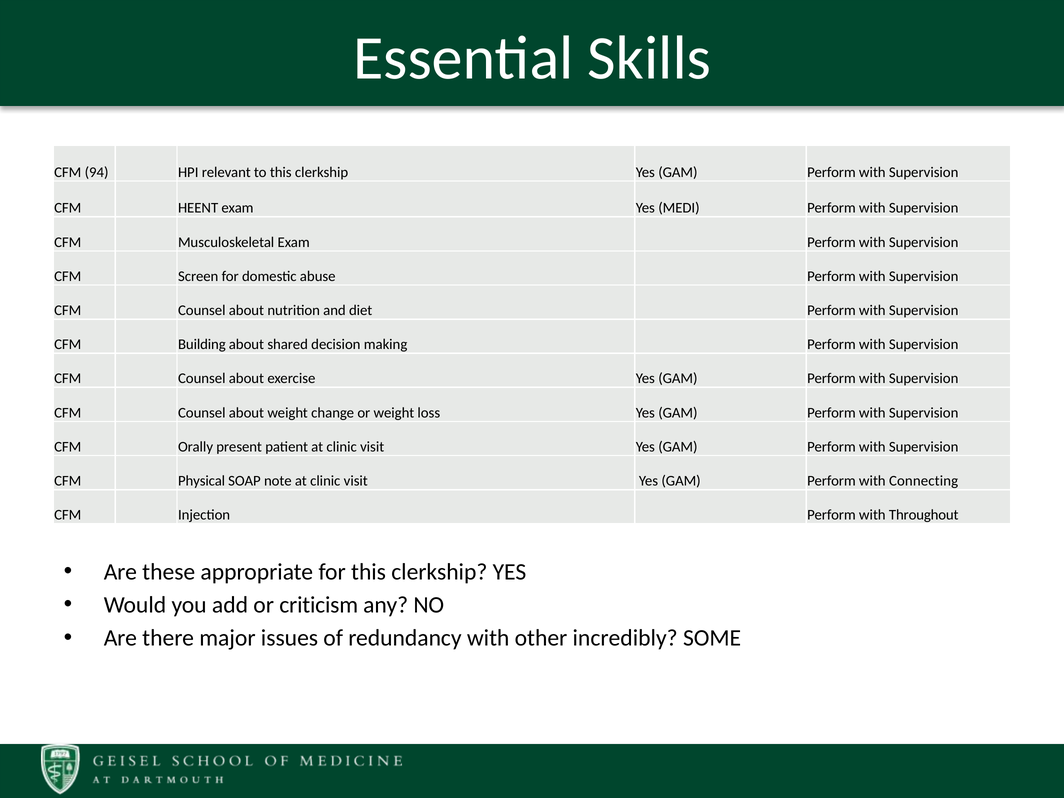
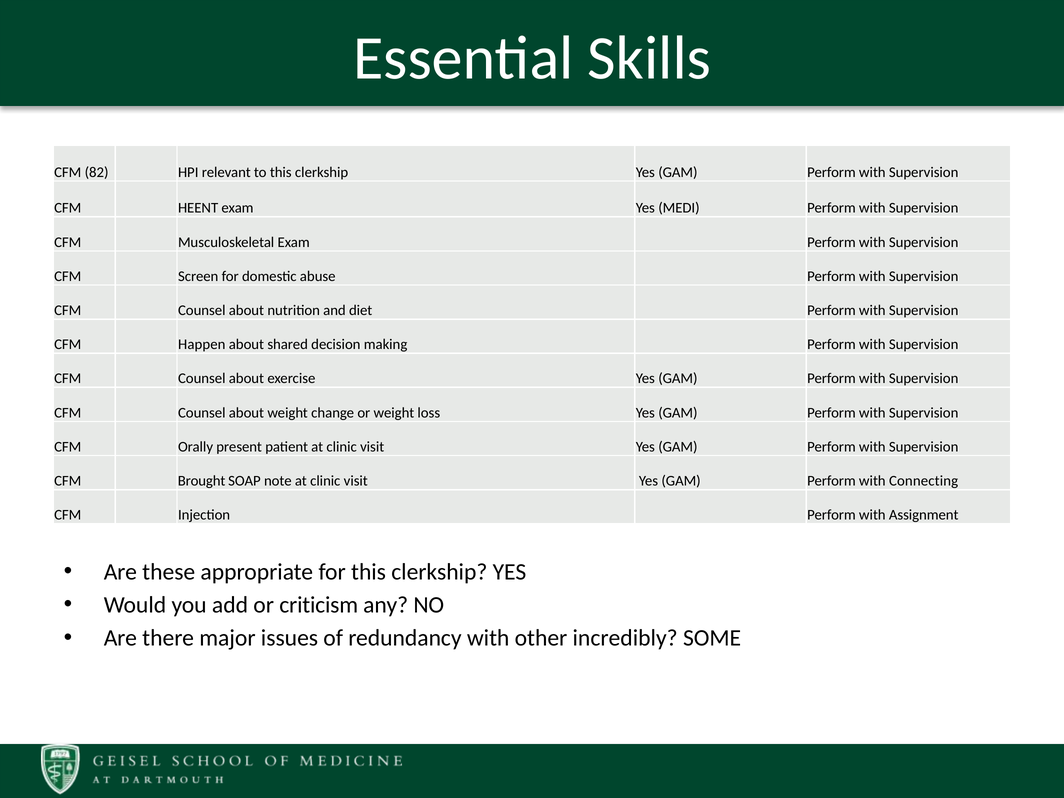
94: 94 -> 82
Building: Building -> Happen
Physical: Physical -> Brought
Throughout: Throughout -> Assignment
